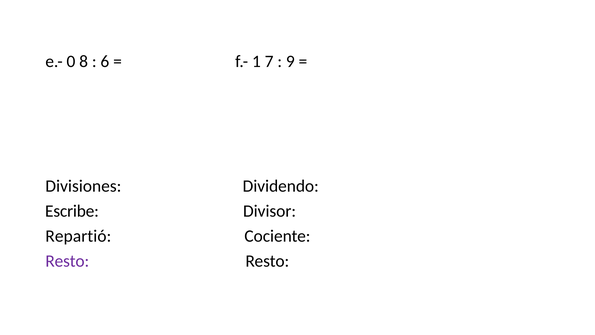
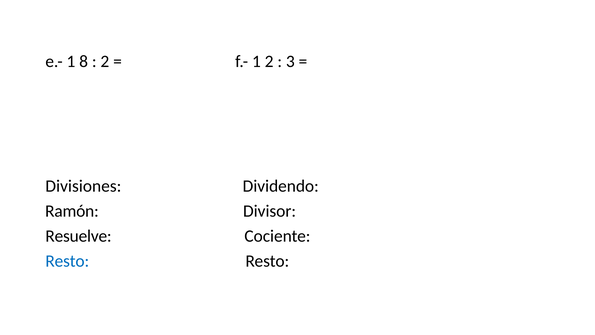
e.- 0: 0 -> 1
6 at (105, 61): 6 -> 2
1 7: 7 -> 2
9: 9 -> 3
Escribe: Escribe -> Ramón
Repartió: Repartió -> Resuelve
Resto at (67, 261) colour: purple -> blue
